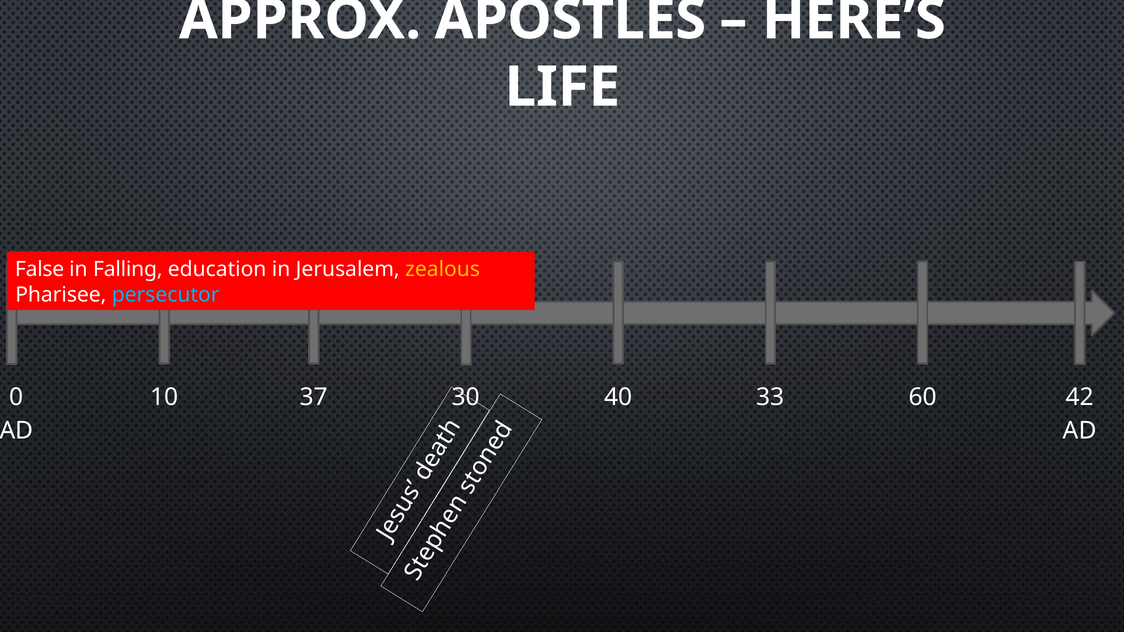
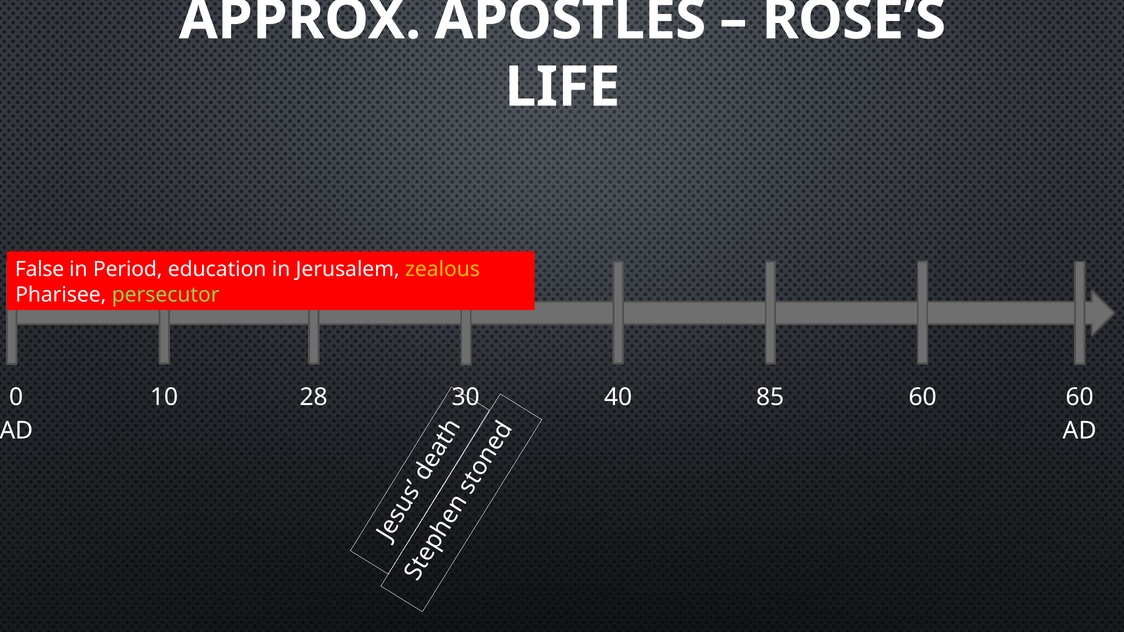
HERE’S: HERE’S -> ROSE’S
Falling: Falling -> Period
persecutor colour: light blue -> light green
37: 37 -> 28
33: 33 -> 85
60 42: 42 -> 60
